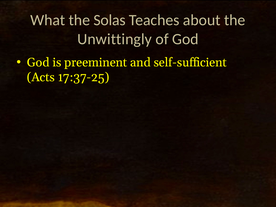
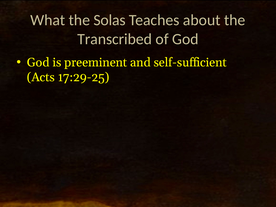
Unwittingly: Unwittingly -> Transcribed
17:37-25: 17:37-25 -> 17:29-25
